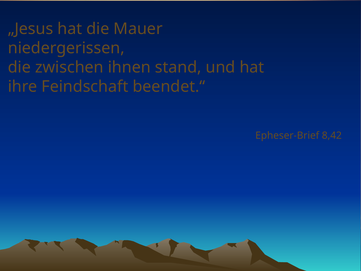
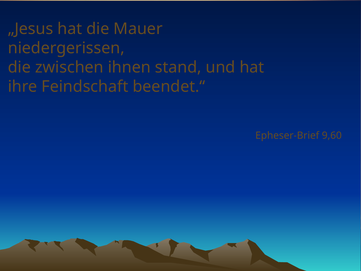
8,42: 8,42 -> 9,60
